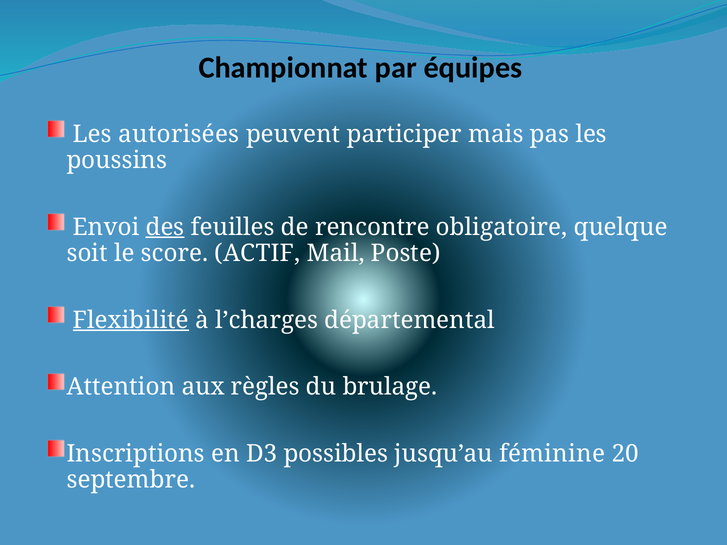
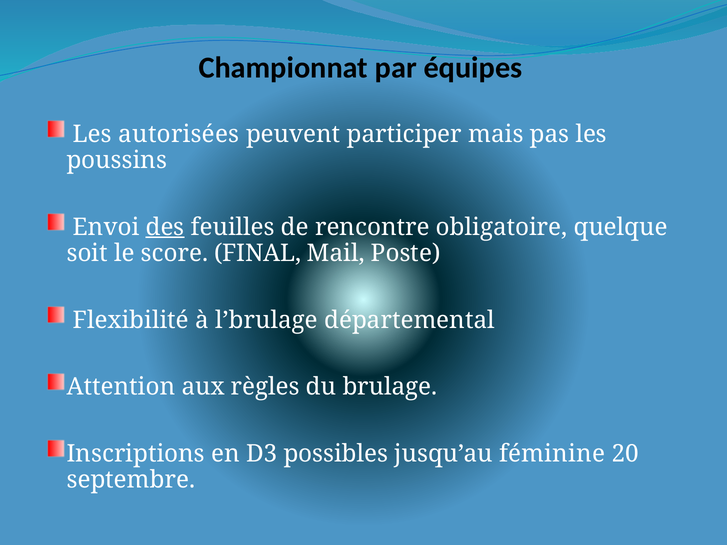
ACTIF: ACTIF -> FINAL
Flexibilité underline: present -> none
l’charges: l’charges -> l’brulage
